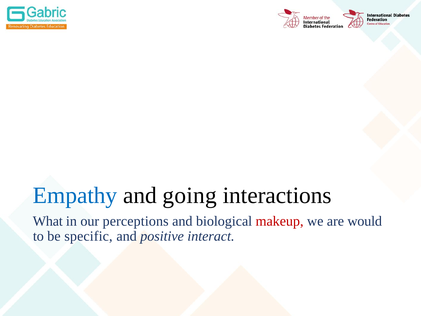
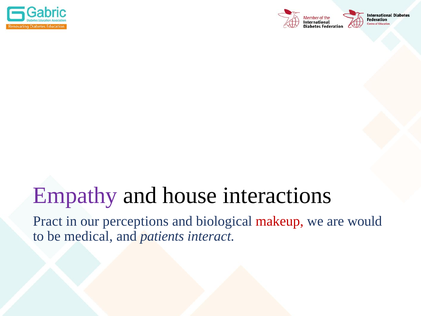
Empathy colour: blue -> purple
going: going -> house
What: What -> Pract
specific: specific -> medical
positive: positive -> patients
